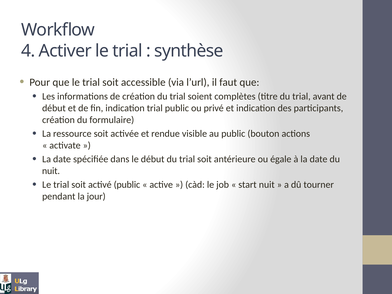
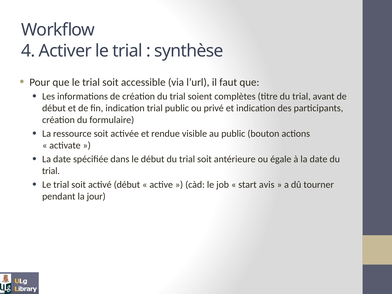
nuit at (51, 171): nuit -> trial
activé public: public -> début
start nuit: nuit -> avis
